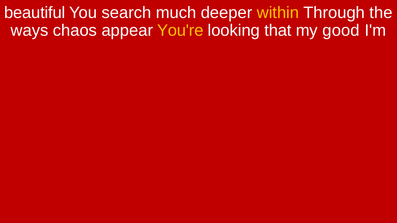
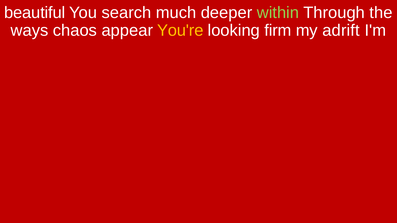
within colour: yellow -> light green
that: that -> firm
good: good -> adrift
